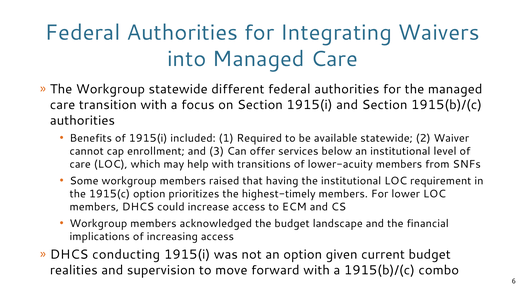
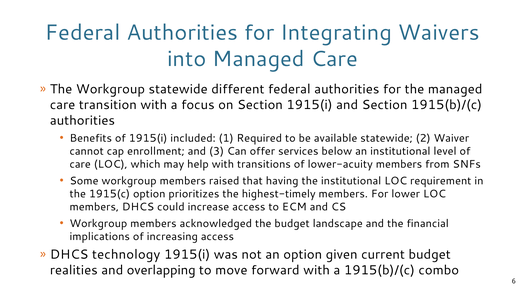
conducting: conducting -> technology
supervision: supervision -> overlapping
